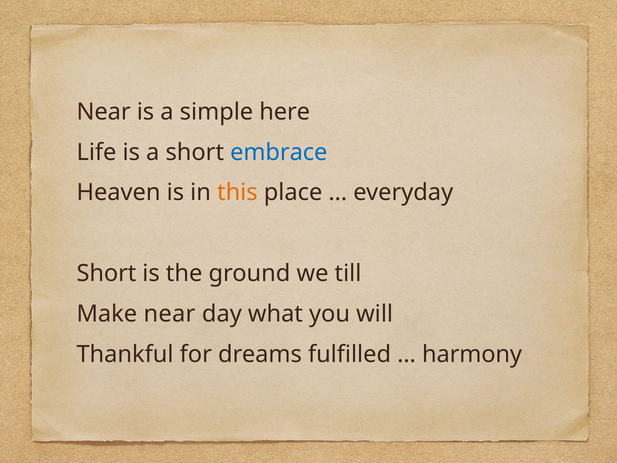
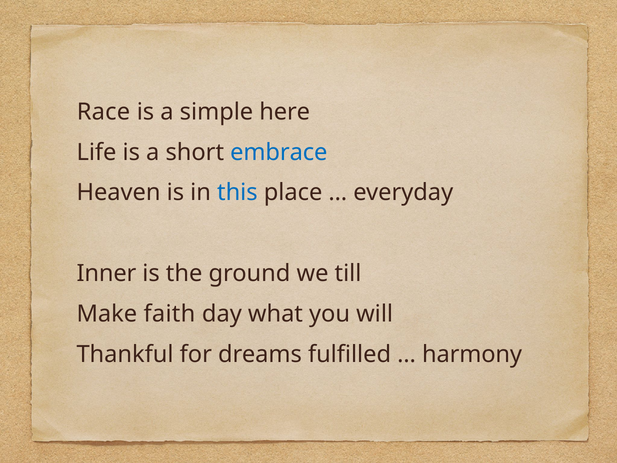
Near at (104, 112): Near -> Race
this colour: orange -> blue
Short at (106, 273): Short -> Inner
Make near: near -> faith
